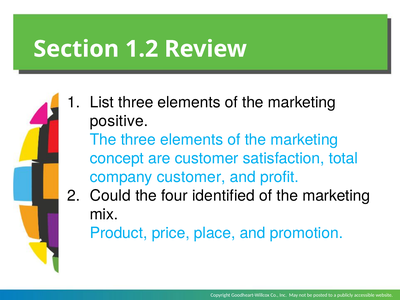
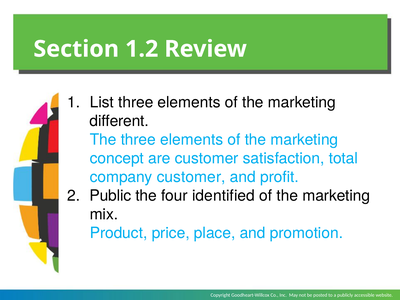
positive: positive -> different
Could: Could -> Public
